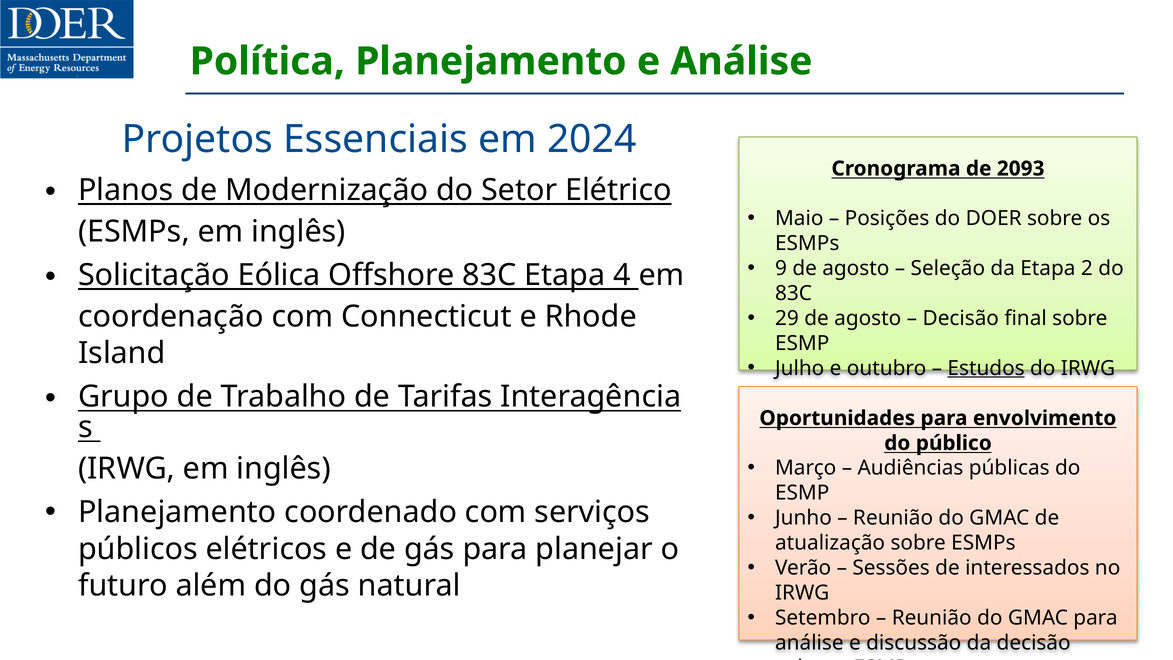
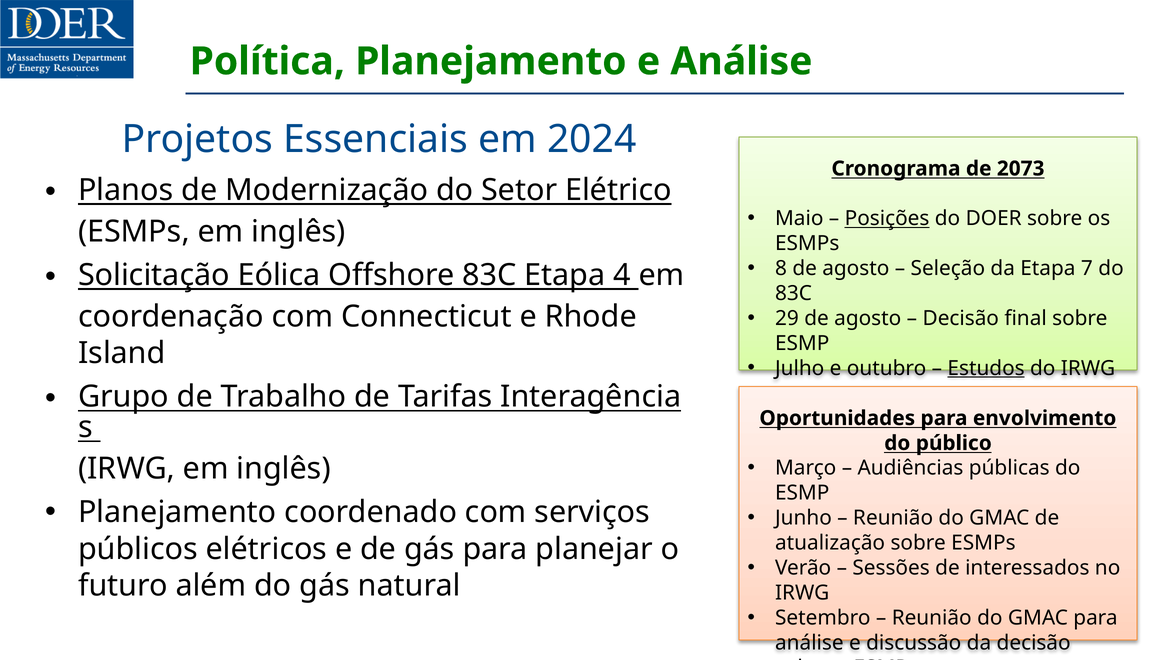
2093: 2093 -> 2073
Posições underline: none -> present
9: 9 -> 8
2: 2 -> 7
